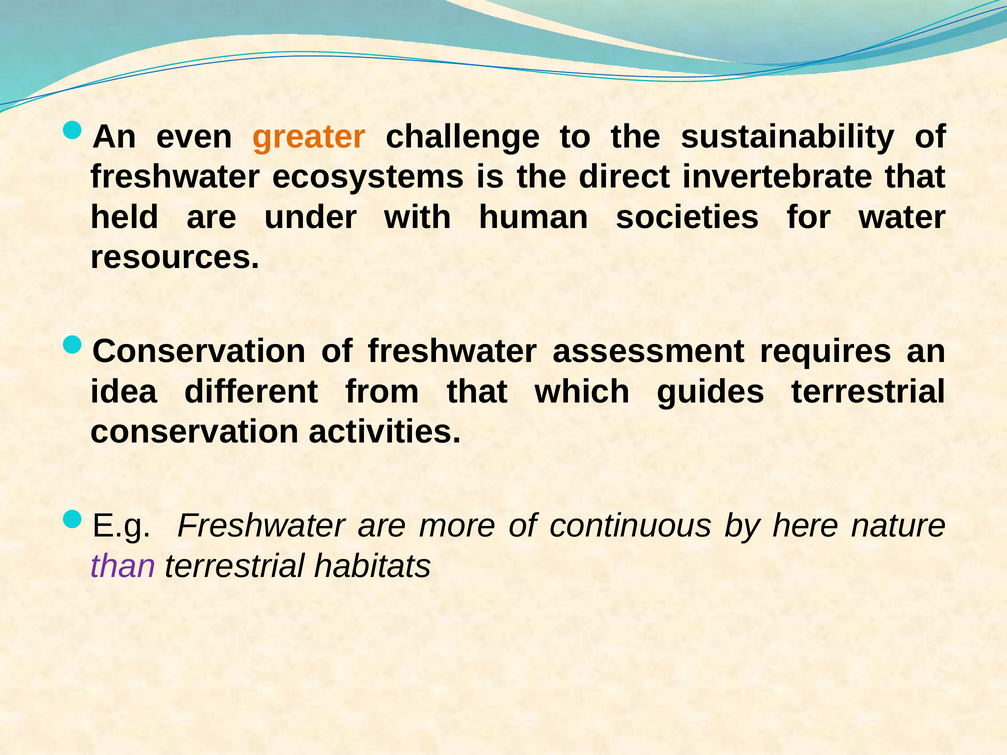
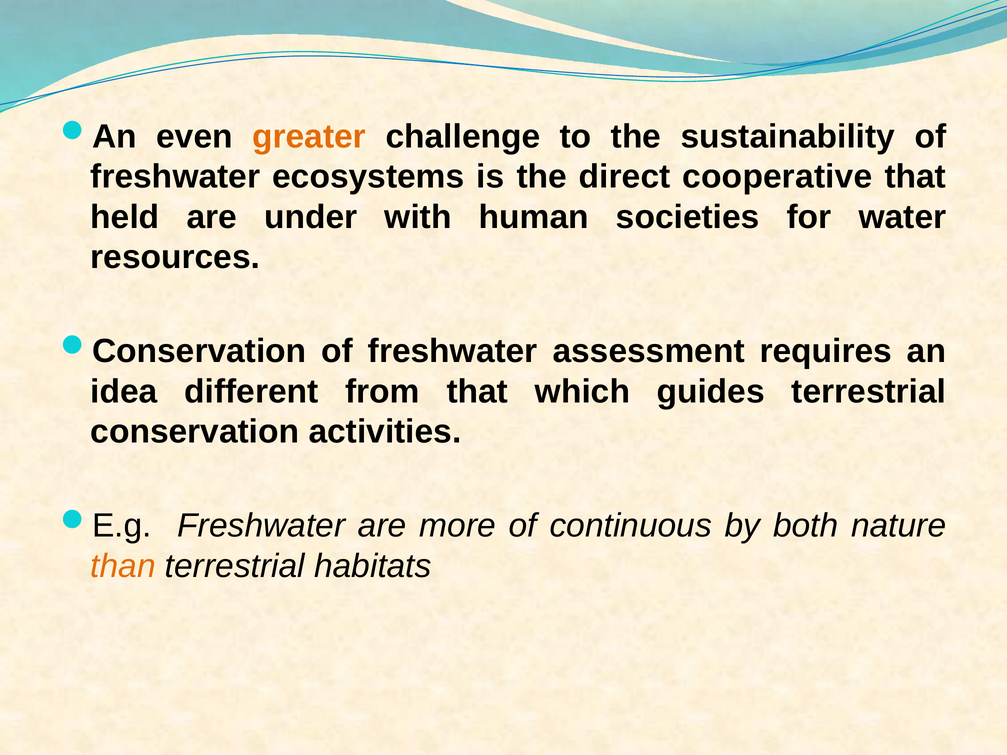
invertebrate: invertebrate -> cooperative
here: here -> both
than colour: purple -> orange
